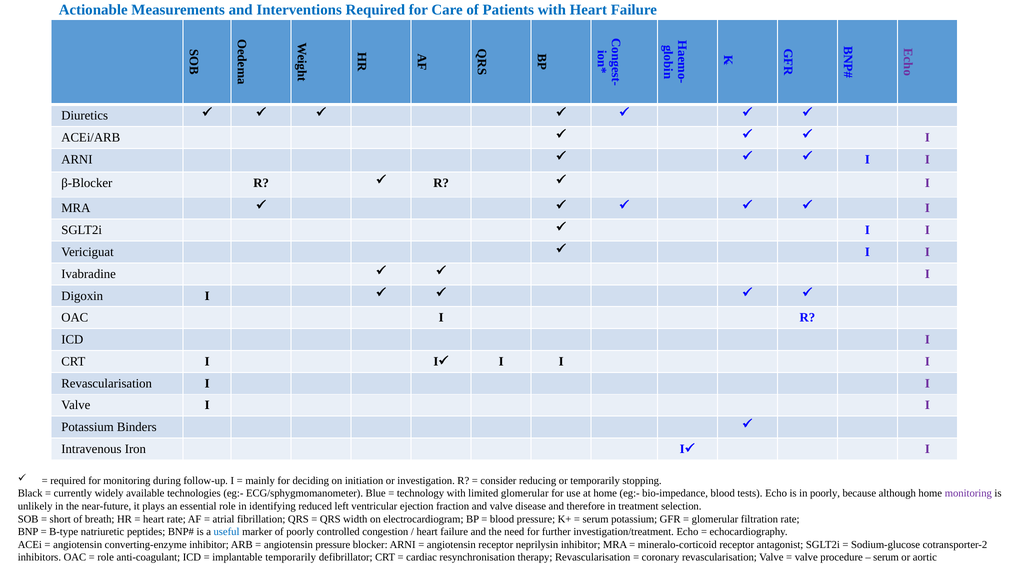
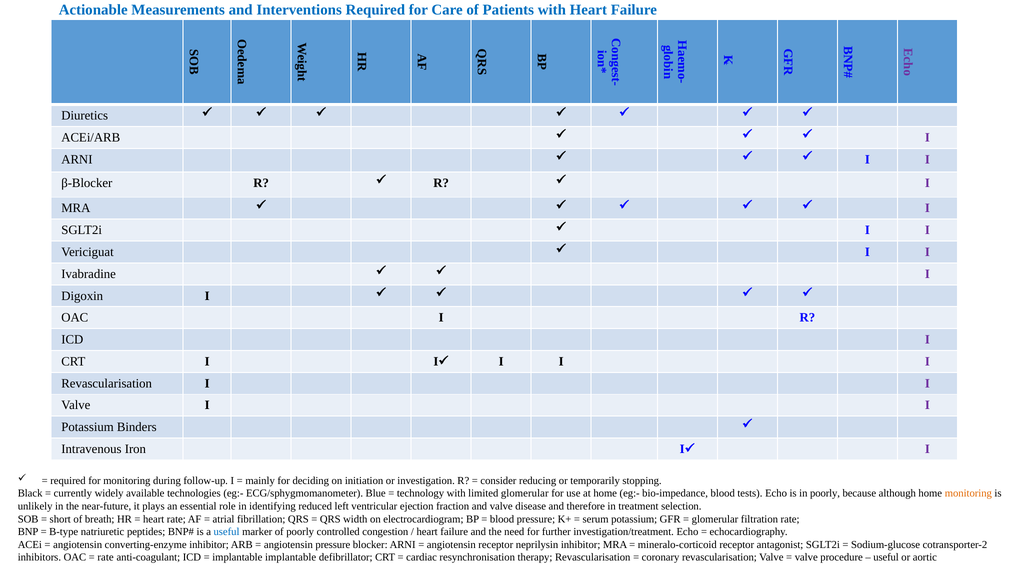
monitoring at (968, 494) colour: purple -> orange
role at (106, 558): role -> rate
implantable temporarily: temporarily -> implantable
serum at (886, 558): serum -> useful
